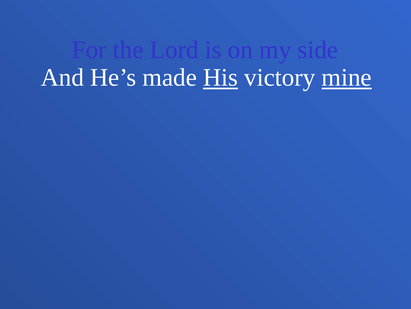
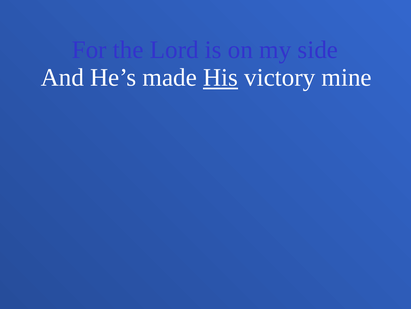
mine underline: present -> none
